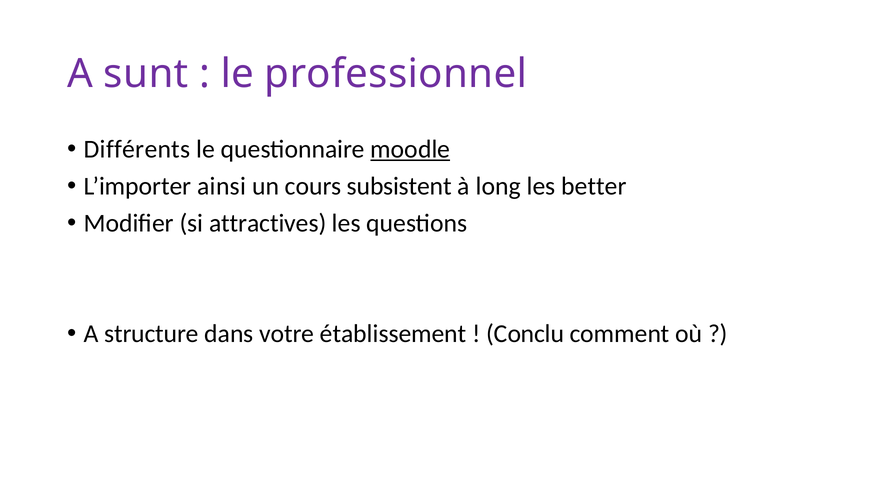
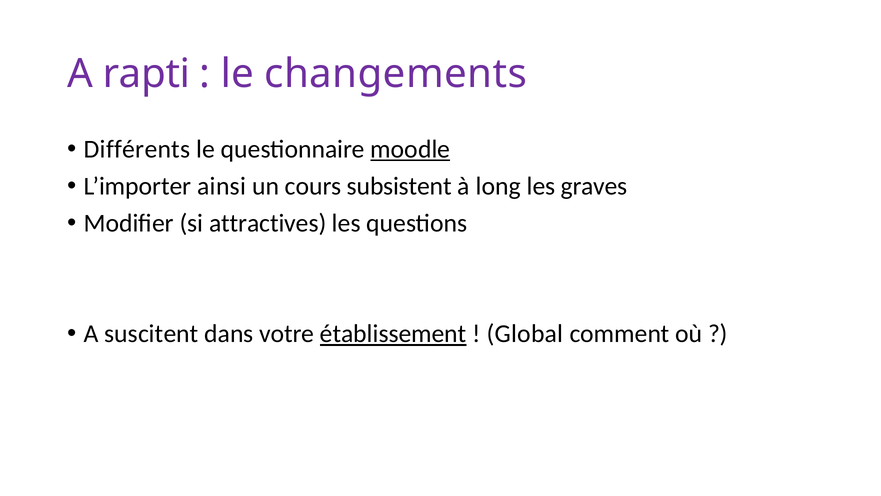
sunt: sunt -> rapti
professionnel: professionnel -> changements
better: better -> graves
structure: structure -> suscitent
établissement underline: none -> present
Conclu: Conclu -> Global
